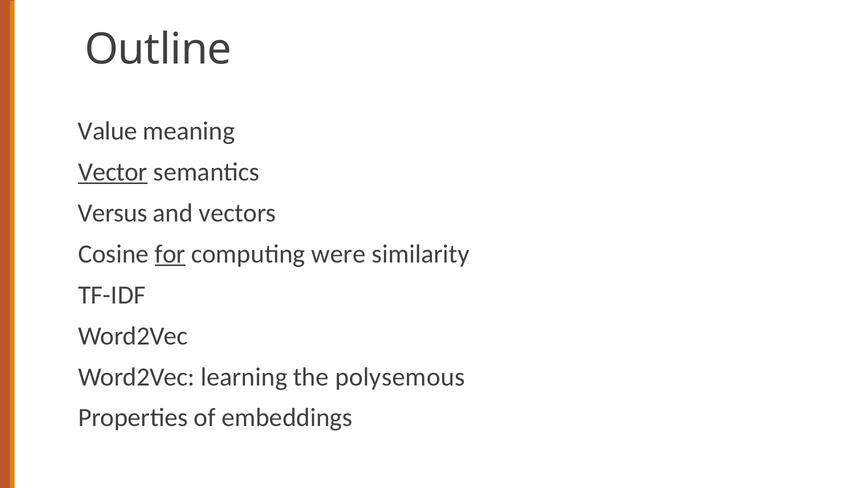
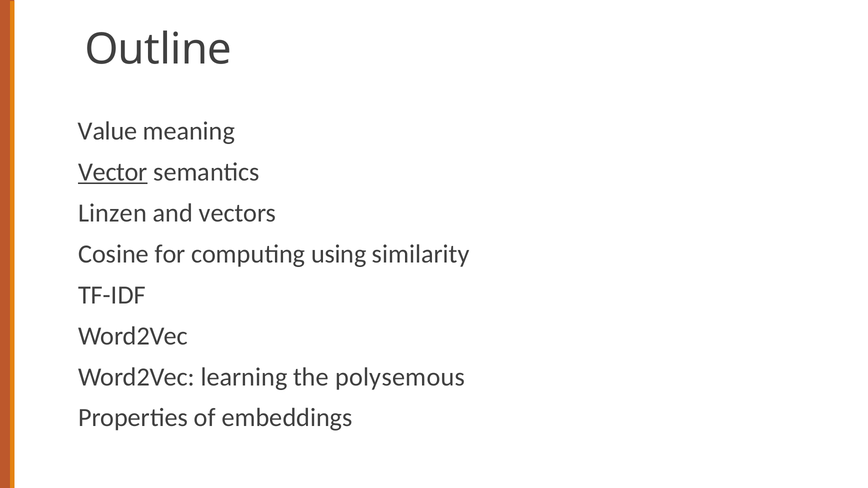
Versus: Versus -> Linzen
for underline: present -> none
were: were -> using
